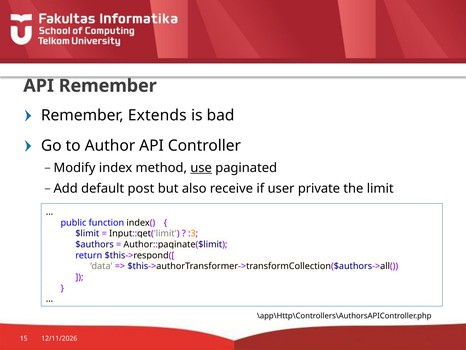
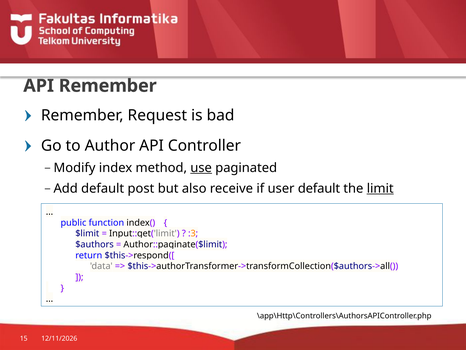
Extends: Extends -> Request
user private: private -> default
limit underline: none -> present
